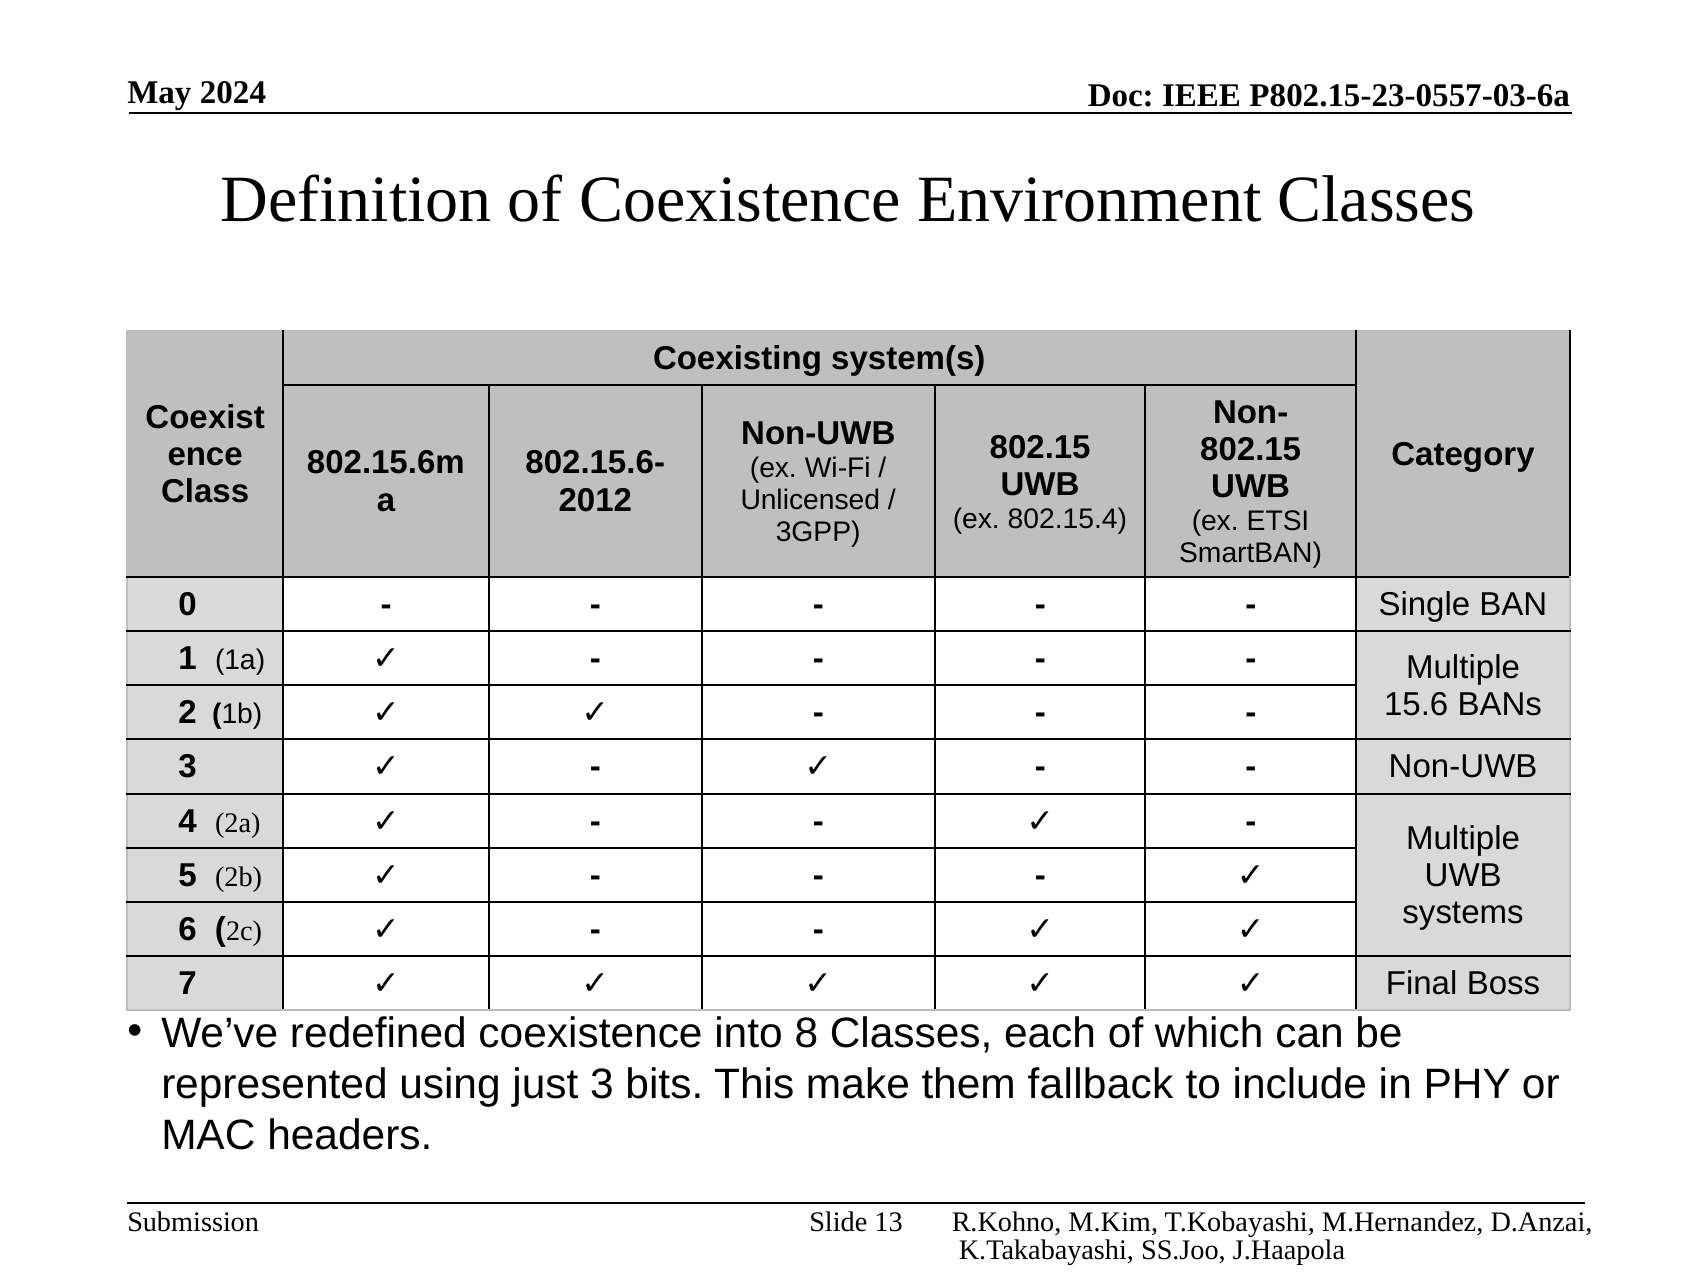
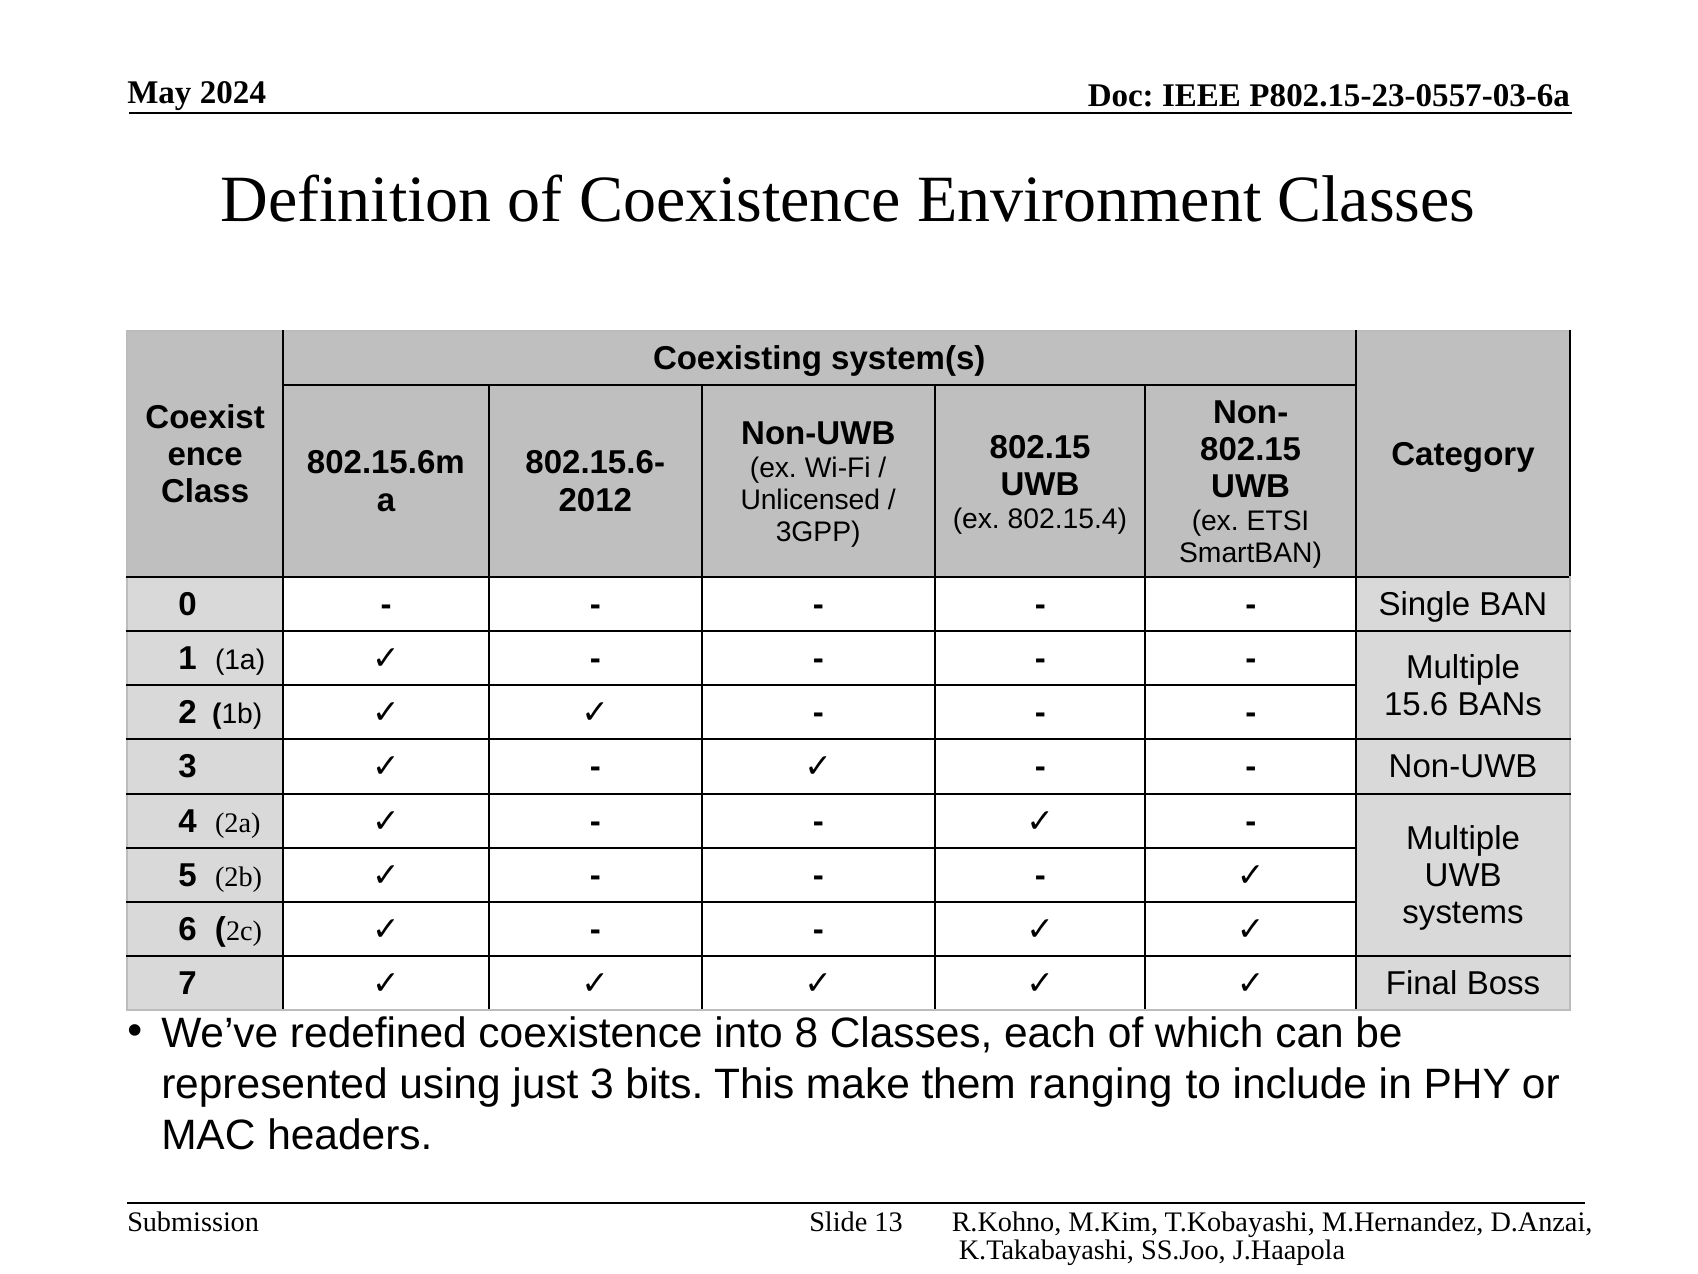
fallback: fallback -> ranging
